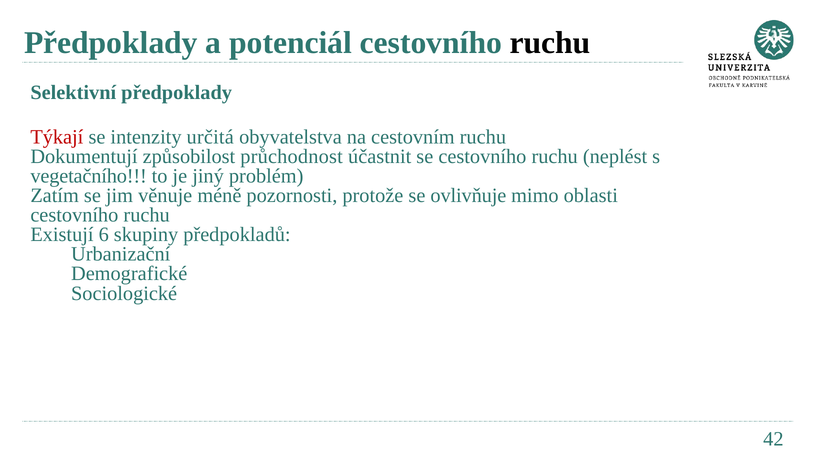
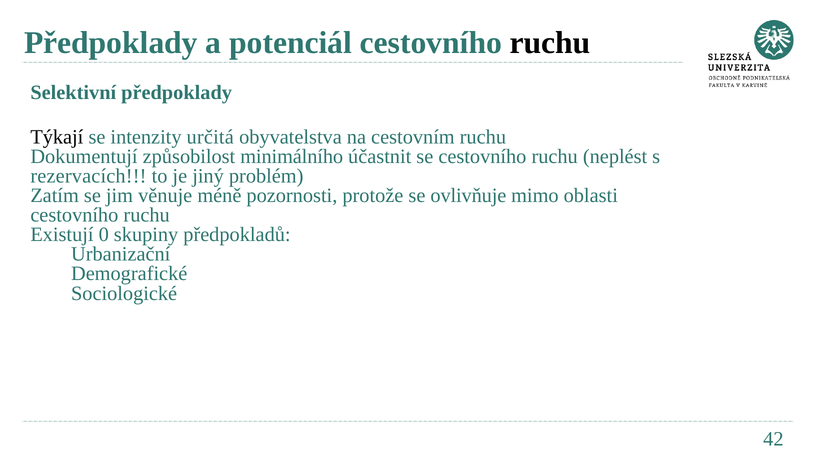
Týkají colour: red -> black
průchodnost: průchodnost -> minimálního
vegetačního: vegetačního -> rezervacích
6: 6 -> 0
